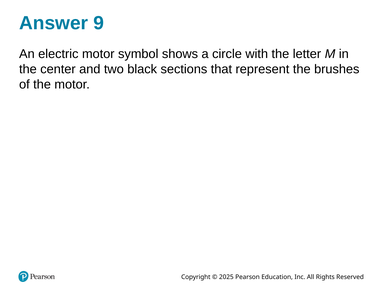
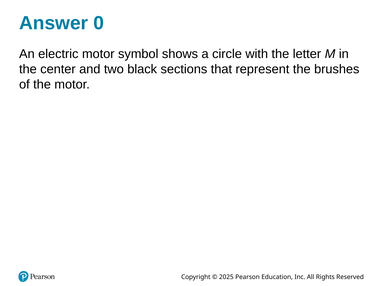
9: 9 -> 0
